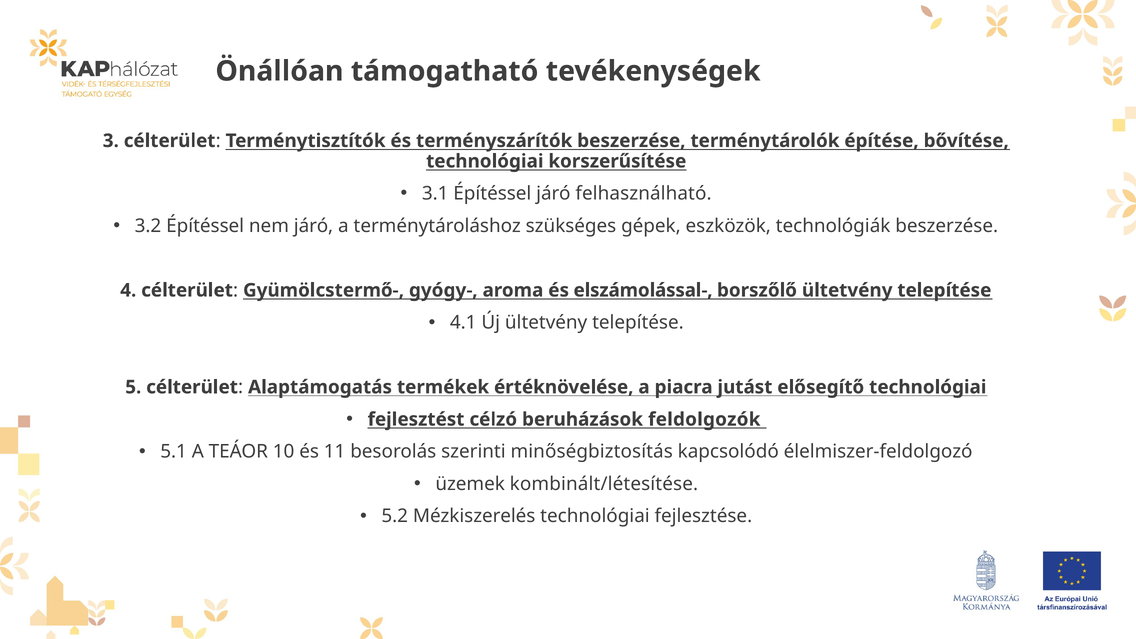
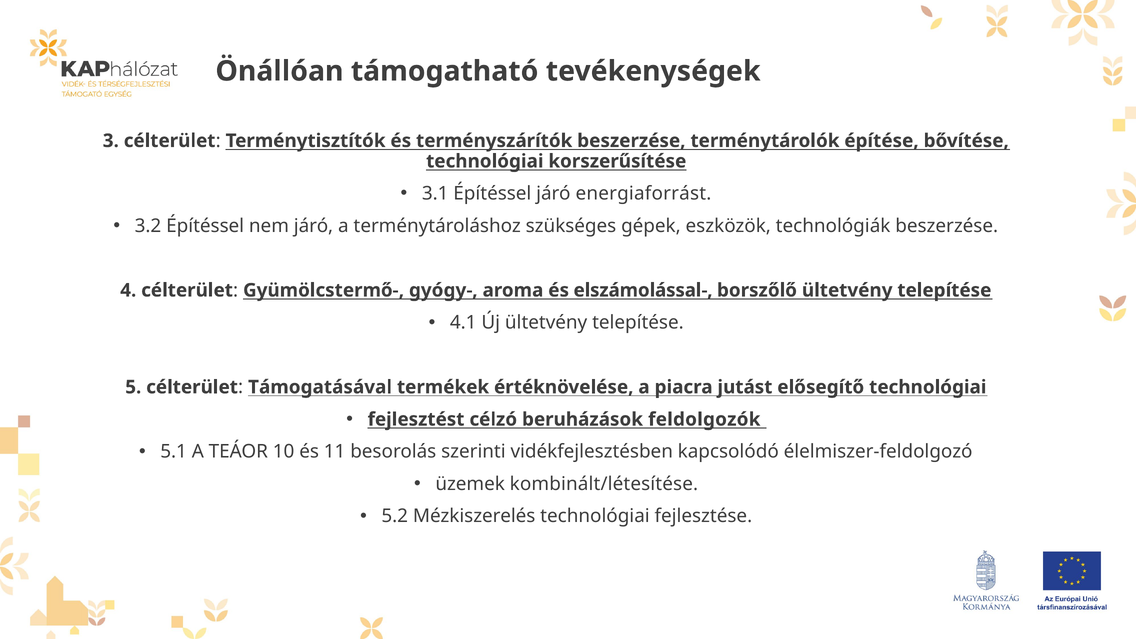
felhasználható: felhasználható -> energiaforrást
Alaptámogatás: Alaptámogatás -> Támogatásával
minőségbiztosítás: minőségbiztosítás -> vidékfejlesztésben
